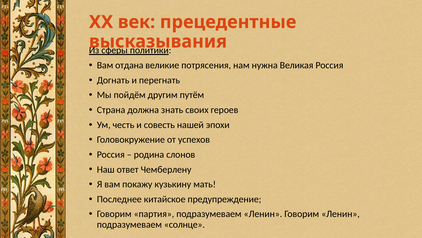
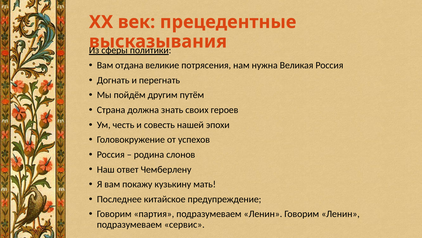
солнце: солнце -> сервис
